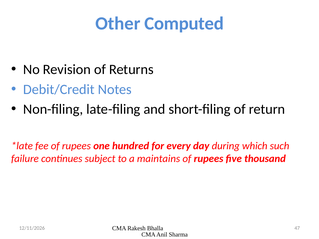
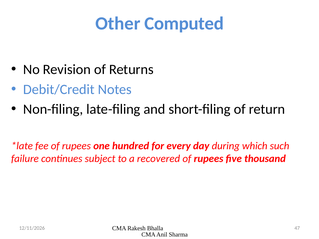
maintains: maintains -> recovered
